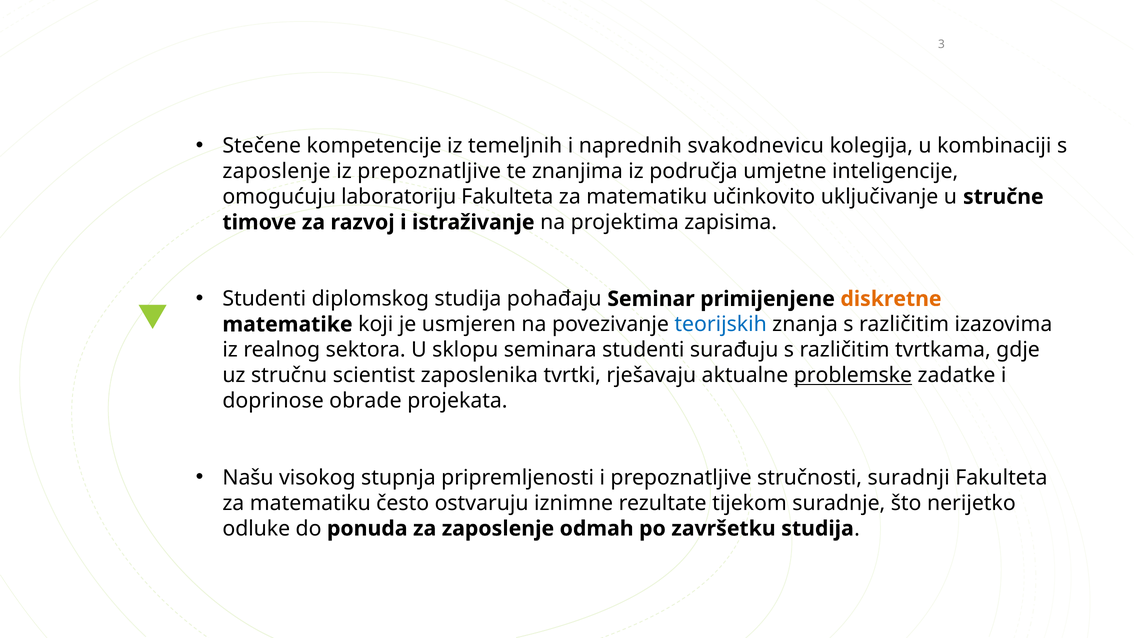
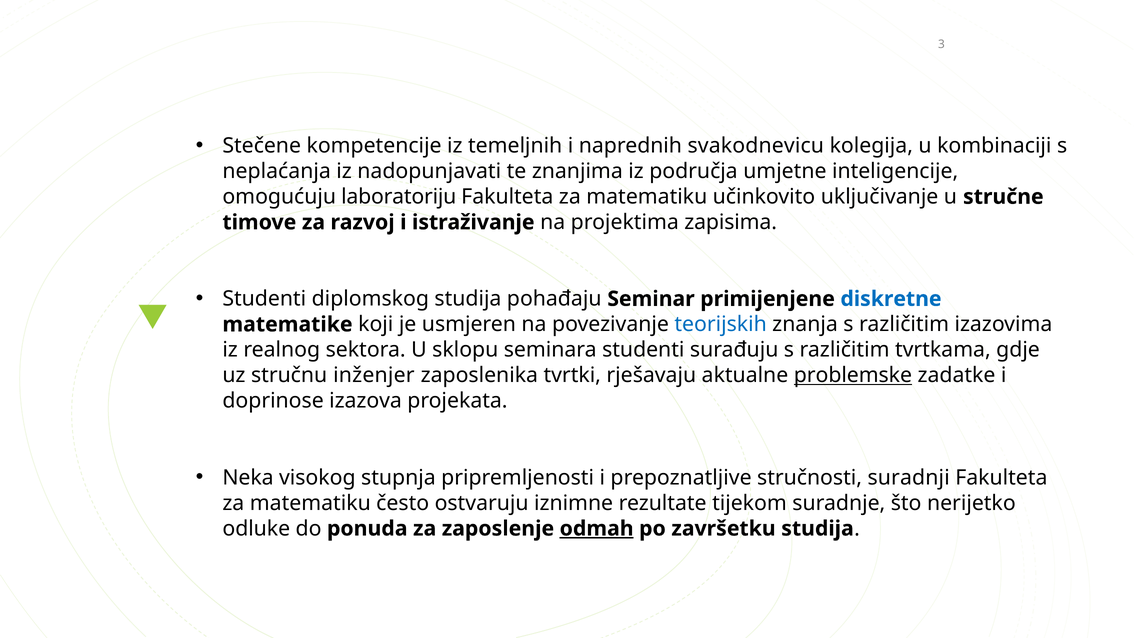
zaposlenje at (277, 171): zaposlenje -> neplaćanja
iz prepoznatljive: prepoznatljive -> nadopunjavati
diskretne colour: orange -> blue
scientist: scientist -> inženjer
obrade: obrade -> izazova
Našu: Našu -> Neka
odmah underline: none -> present
